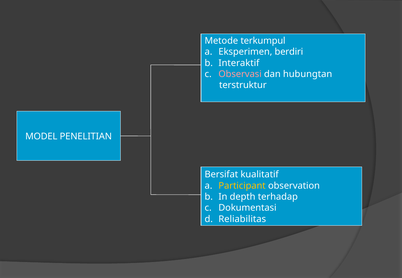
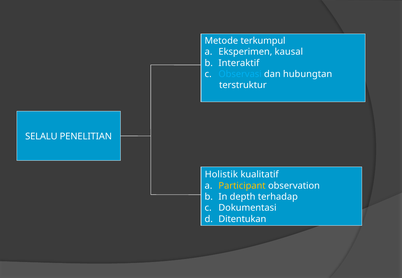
berdiri: berdiri -> kausal
Observasi colour: pink -> light blue
MODEL: MODEL -> SELALU
Bersifat: Bersifat -> Holistik
Reliabilitas: Reliabilitas -> Ditentukan
